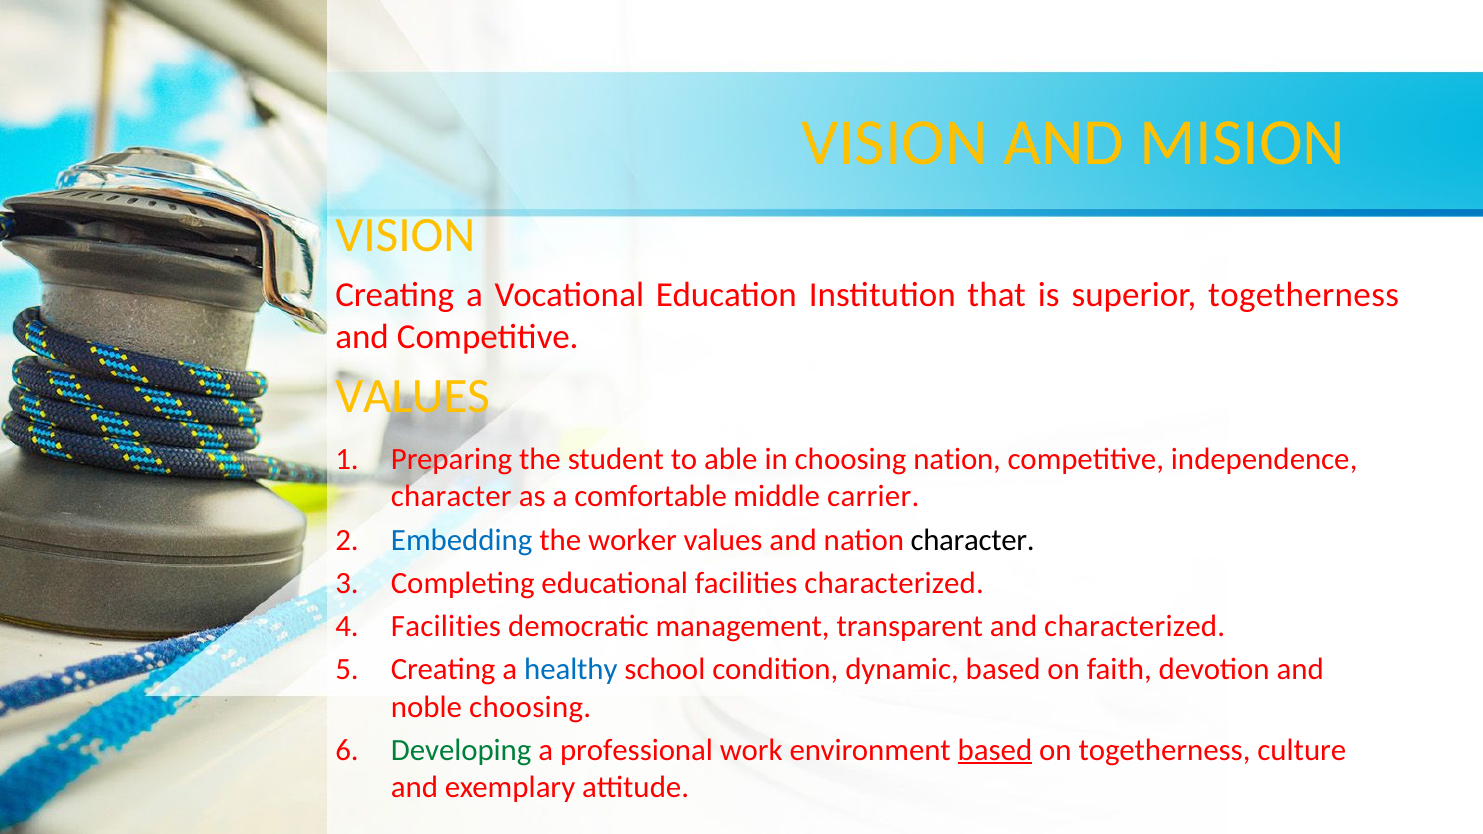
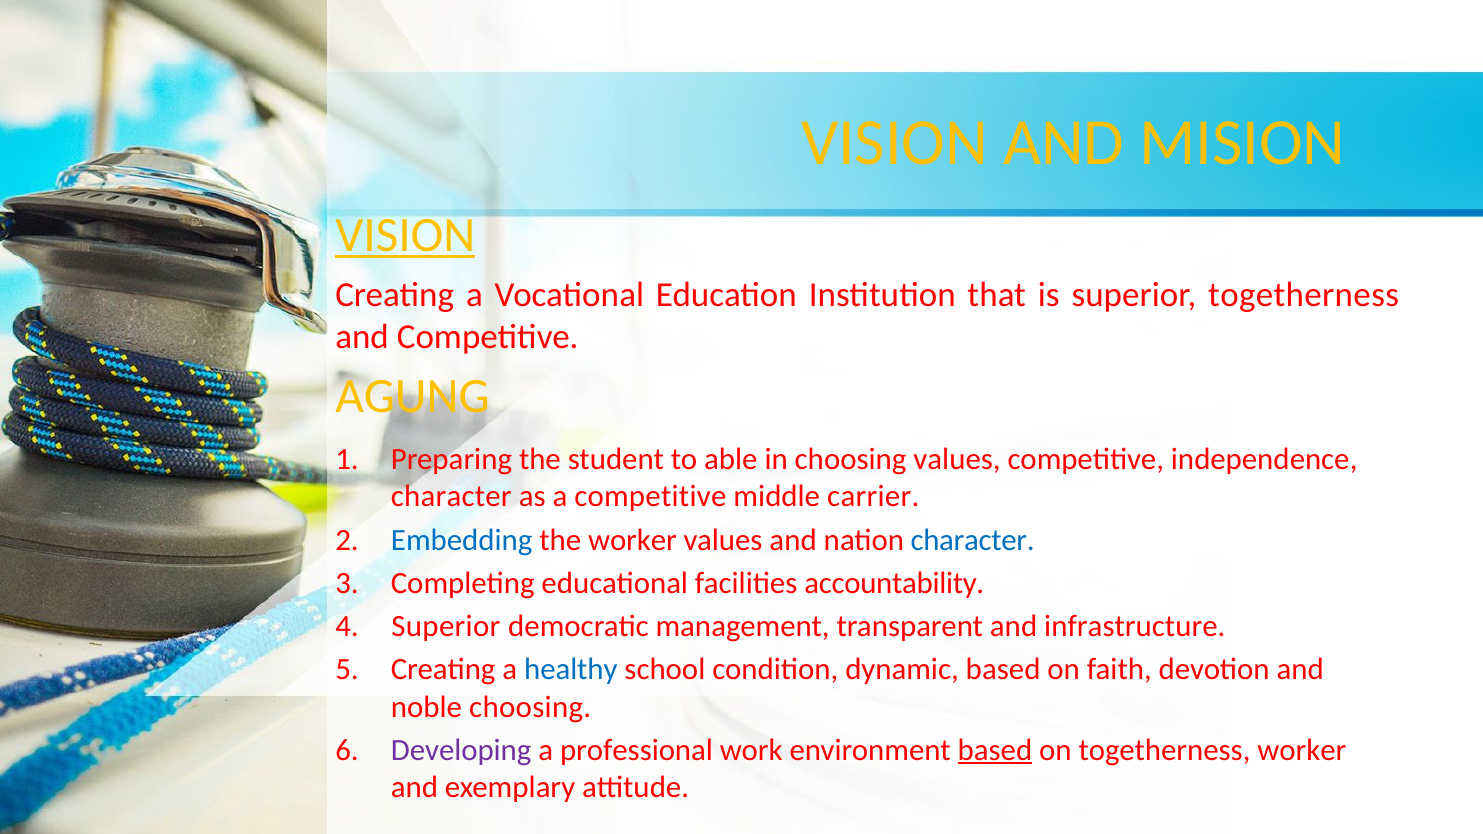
VISION at (405, 235) underline: none -> present
VALUES at (413, 396): VALUES -> AGUNG
choosing nation: nation -> values
a comfortable: comfortable -> competitive
character at (973, 540) colour: black -> blue
facilities characterized: characterized -> accountability
Facilities at (446, 627): Facilities -> Superior
and characterized: characterized -> infrastructure
Developing colour: green -> purple
togetherness culture: culture -> worker
